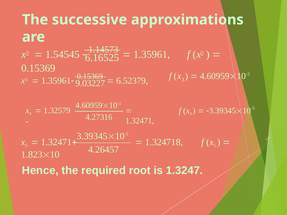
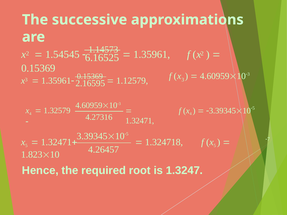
6.52379: 6.52379 -> 1.12579
9.03227: 9.03227 -> 2.16595
